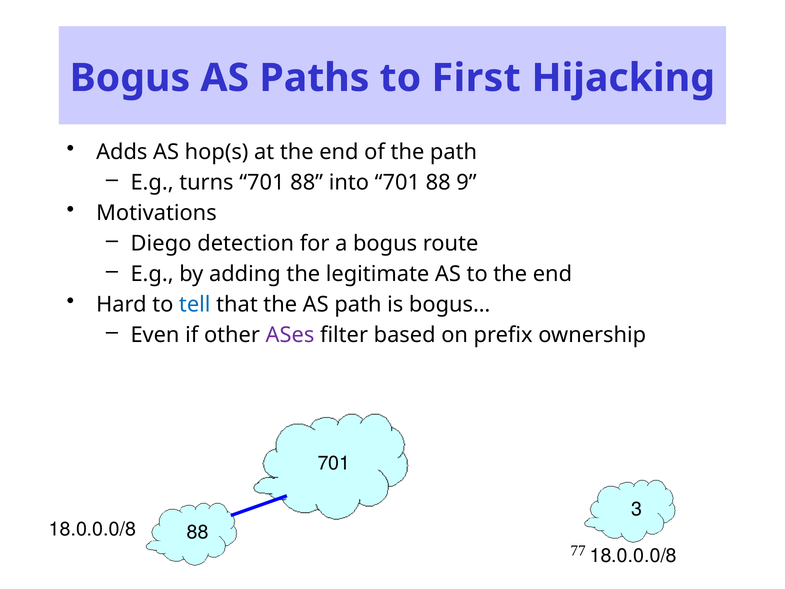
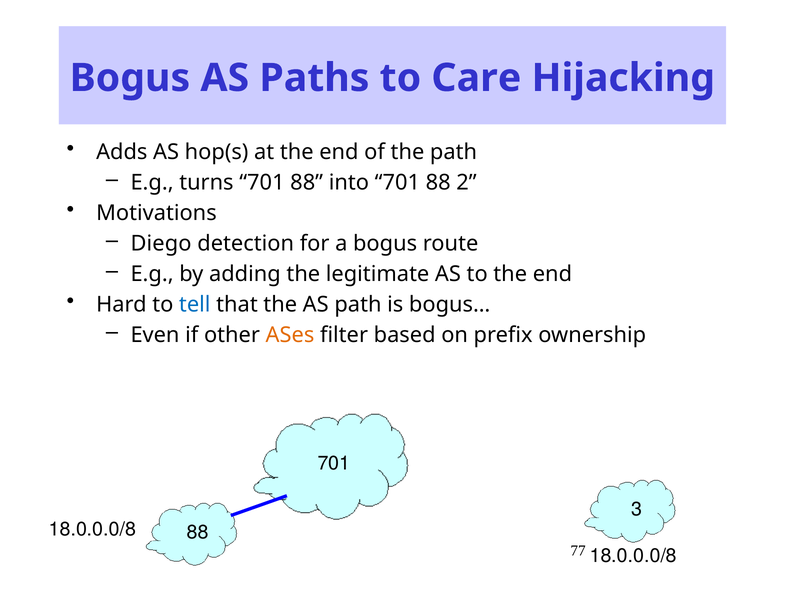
First: First -> Care
9: 9 -> 2
ASes colour: purple -> orange
